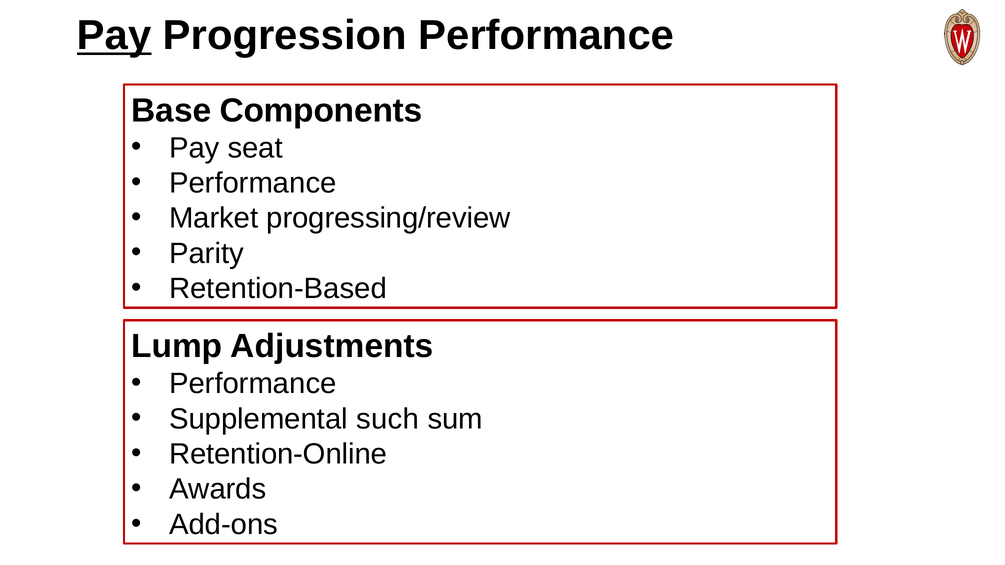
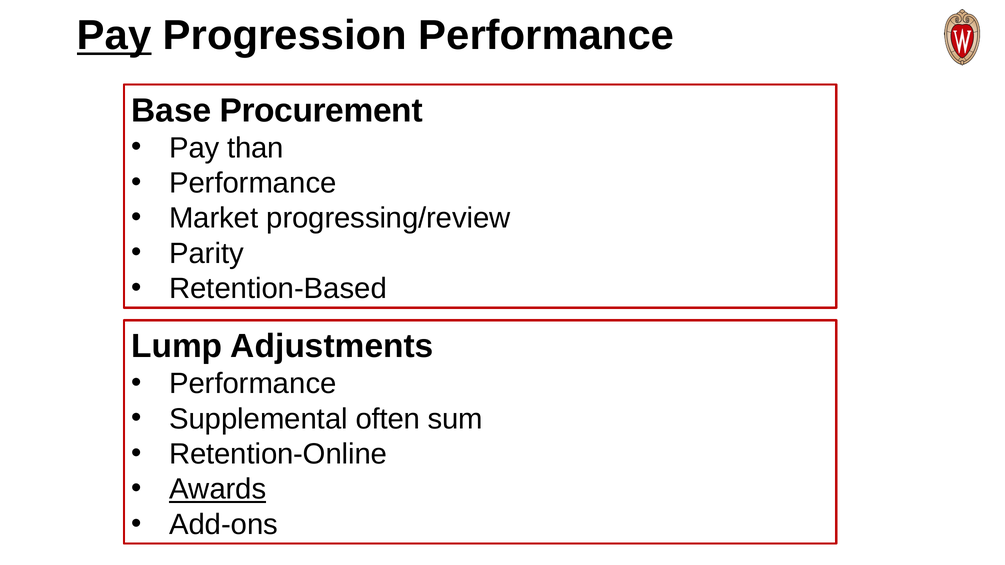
Components: Components -> Procurement
seat: seat -> than
such: such -> often
Awards underline: none -> present
